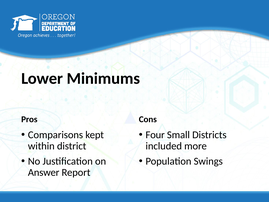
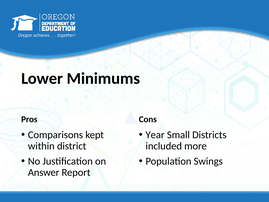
Four: Four -> Year
